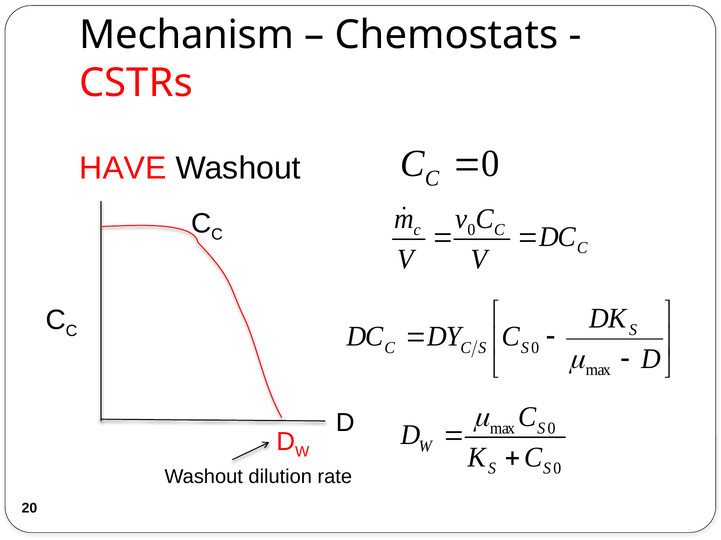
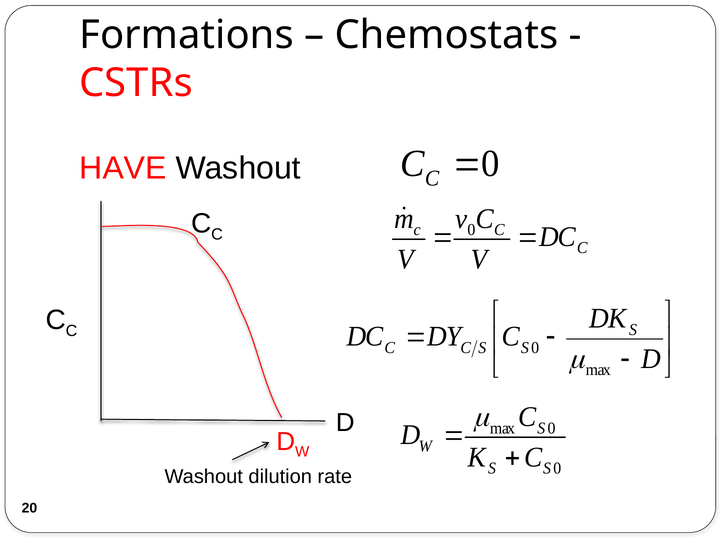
Mechanism: Mechanism -> Formations
